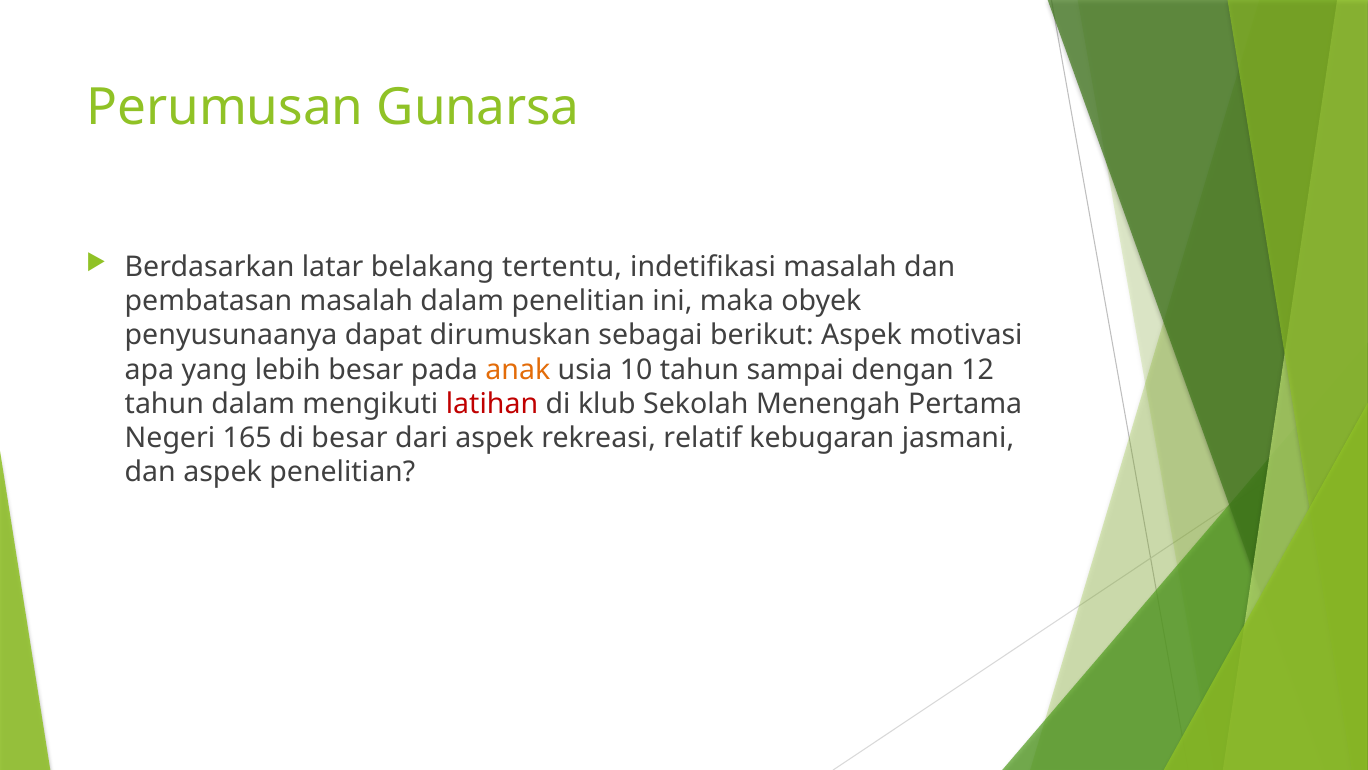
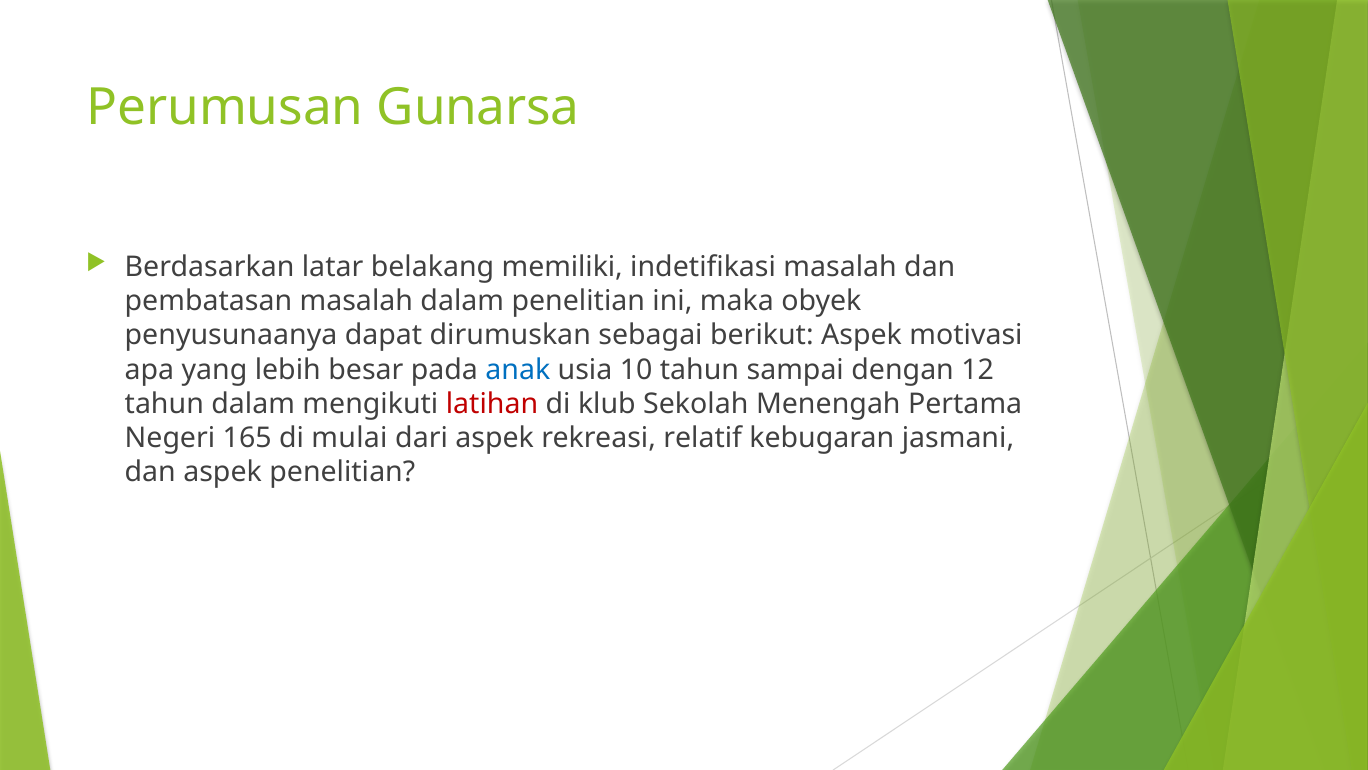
tertentu: tertentu -> memiliki
anak colour: orange -> blue
di besar: besar -> mulai
